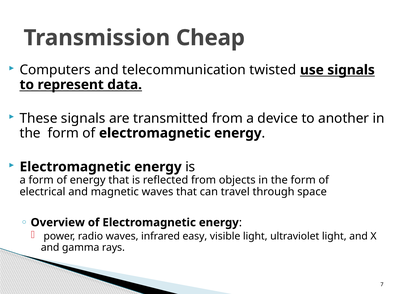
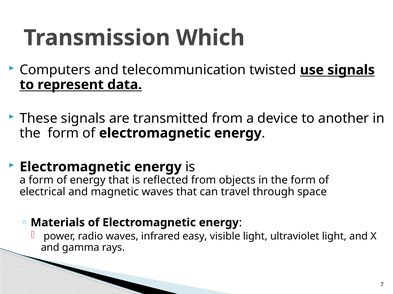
Cheap: Cheap -> Which
Overview: Overview -> Materials
